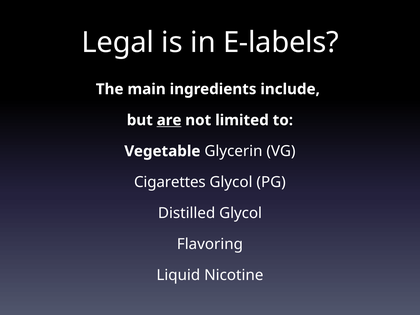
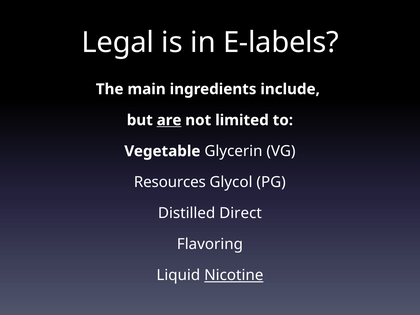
Cigarettes: Cigarettes -> Resources
Distilled Glycol: Glycol -> Direct
Nicotine underline: none -> present
